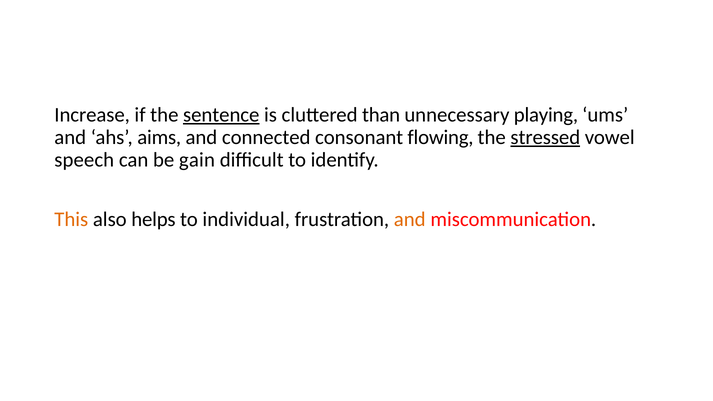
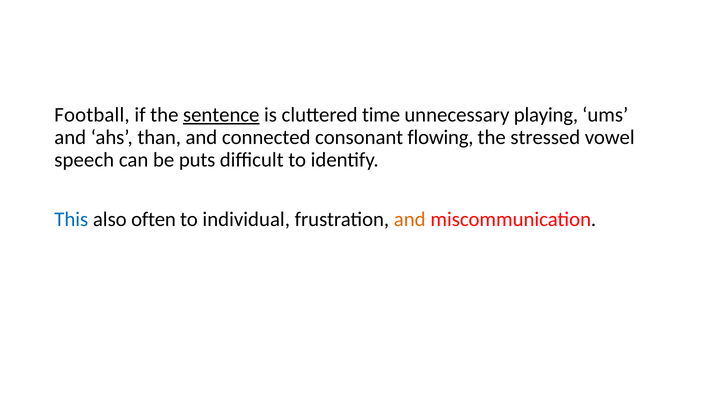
Increase: Increase -> Football
than: than -> time
aims: aims -> than
stressed underline: present -> none
gain: gain -> puts
This colour: orange -> blue
helps: helps -> often
